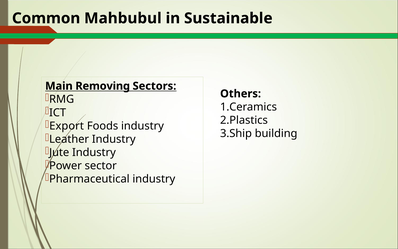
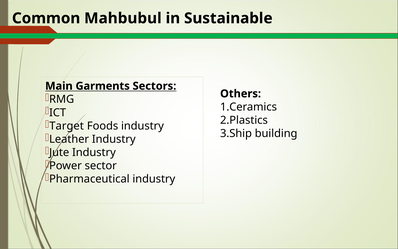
Removing: Removing -> Garments
Export: Export -> Target
